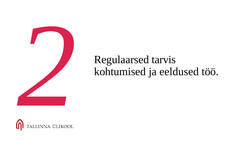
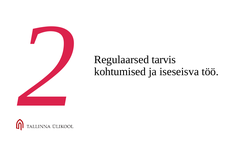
eeldused: eeldused -> iseseisva
